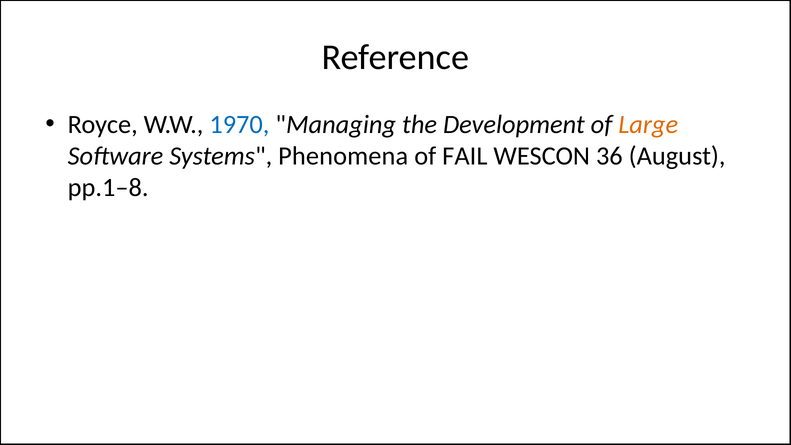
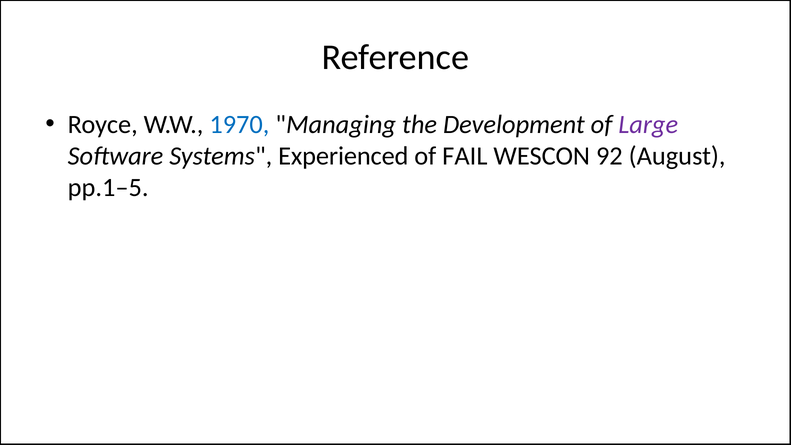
Large colour: orange -> purple
Phenomena: Phenomena -> Experienced
36: 36 -> 92
pp.1–8: pp.1–8 -> pp.1–5
